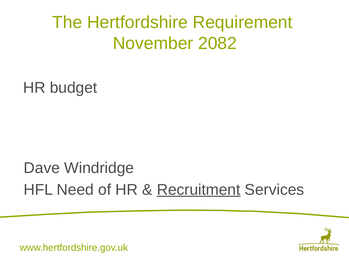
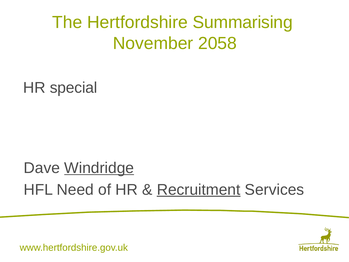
Requirement: Requirement -> Summarising
2082: 2082 -> 2058
budget: budget -> special
Windridge underline: none -> present
